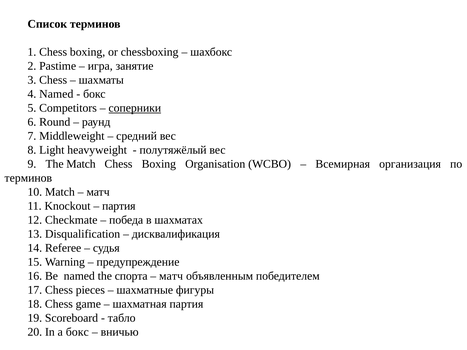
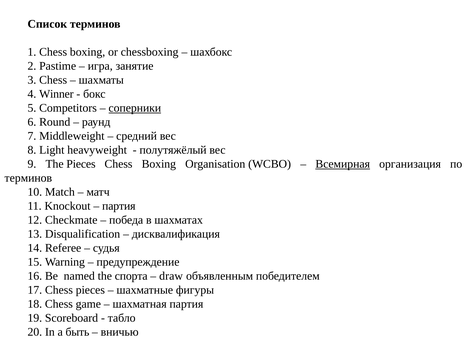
4 Named: Named -> Winner
The Match: Match -> Pieces
Всемирная underline: none -> present
матч at (171, 276): матч -> draw
a бокс: бокс -> быть
